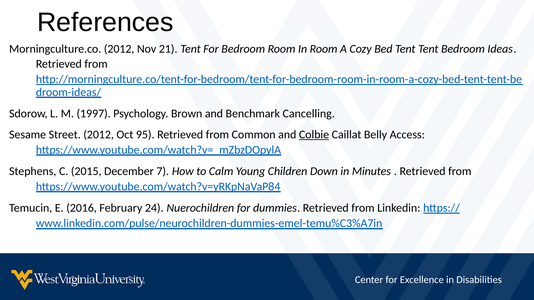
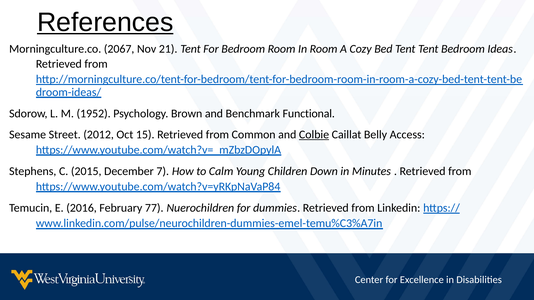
References underline: none -> present
Morningculture.co 2012: 2012 -> 2067
1997: 1997 -> 1952
Cancelling: Cancelling -> Functional
95: 95 -> 15
24: 24 -> 77
